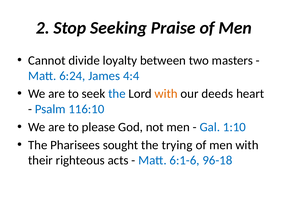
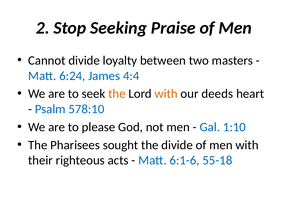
the at (117, 94) colour: blue -> orange
116:10: 116:10 -> 578:10
the trying: trying -> divide
96-18: 96-18 -> 55-18
